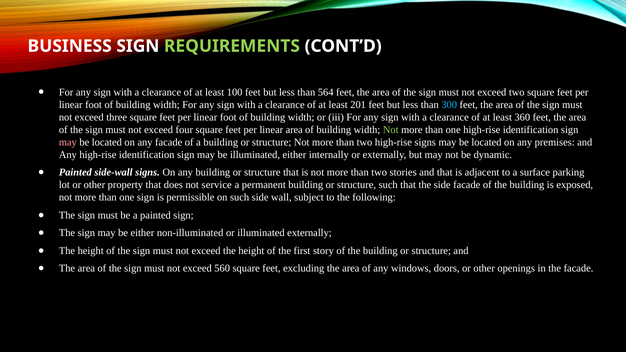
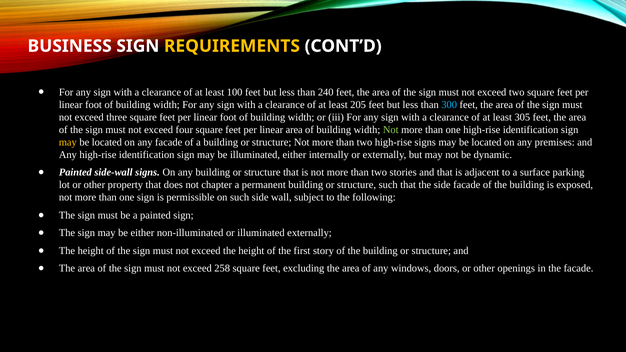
REQUIREMENTS colour: light green -> yellow
564: 564 -> 240
201: 201 -> 205
360: 360 -> 305
may at (68, 142) colour: pink -> yellow
service: service -> chapter
560: 560 -> 258
